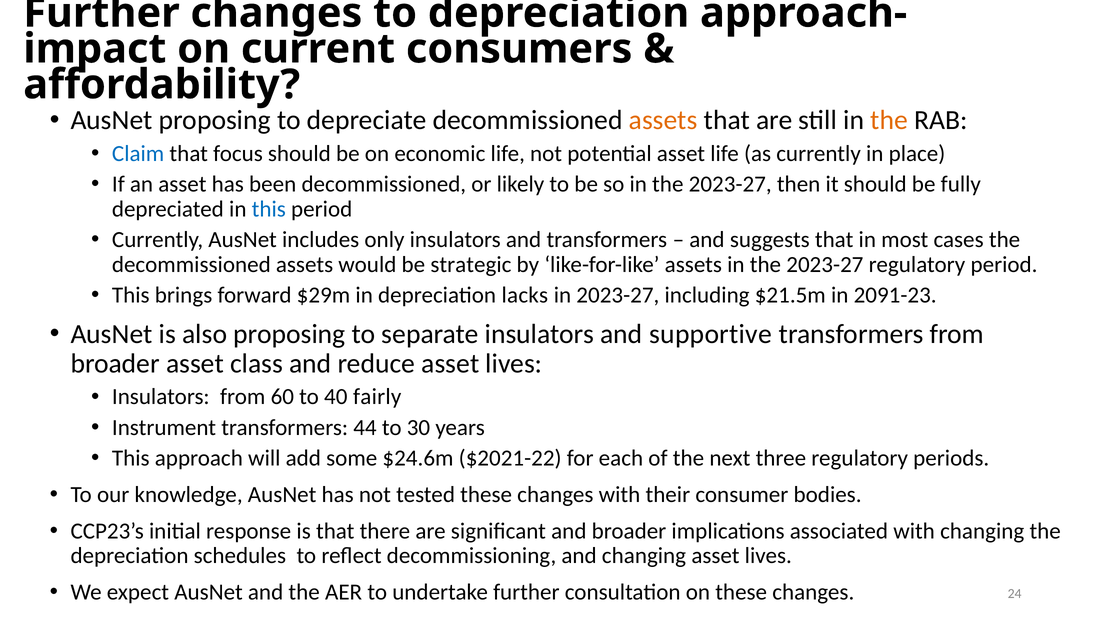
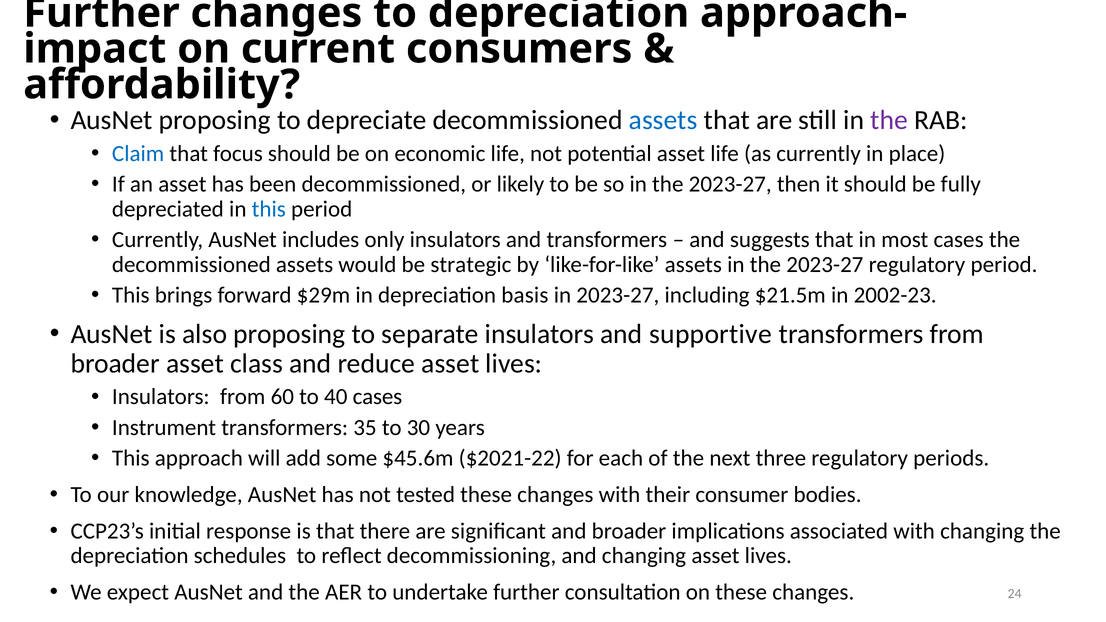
assets at (663, 120) colour: orange -> blue
the at (889, 120) colour: orange -> purple
lacks: lacks -> basis
2091-23: 2091-23 -> 2002-23
40 fairly: fairly -> cases
44: 44 -> 35
$24.6m: $24.6m -> $45.6m
